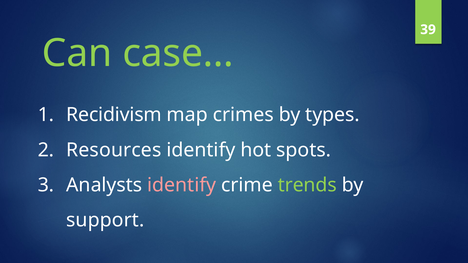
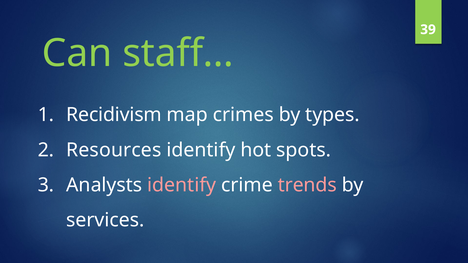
case…: case… -> staff…
trends colour: light green -> pink
support: support -> services
